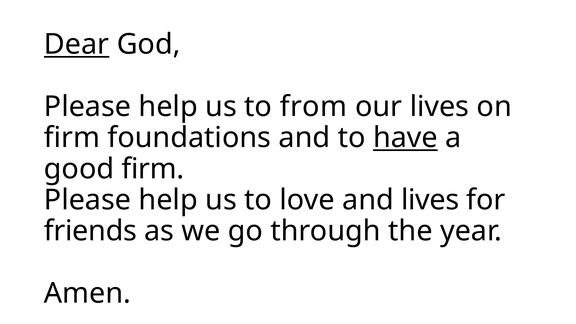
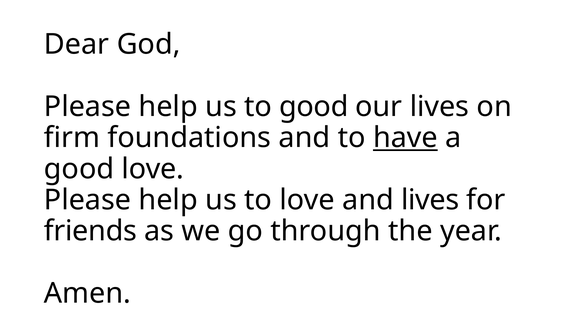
Dear underline: present -> none
to from: from -> good
good firm: firm -> love
